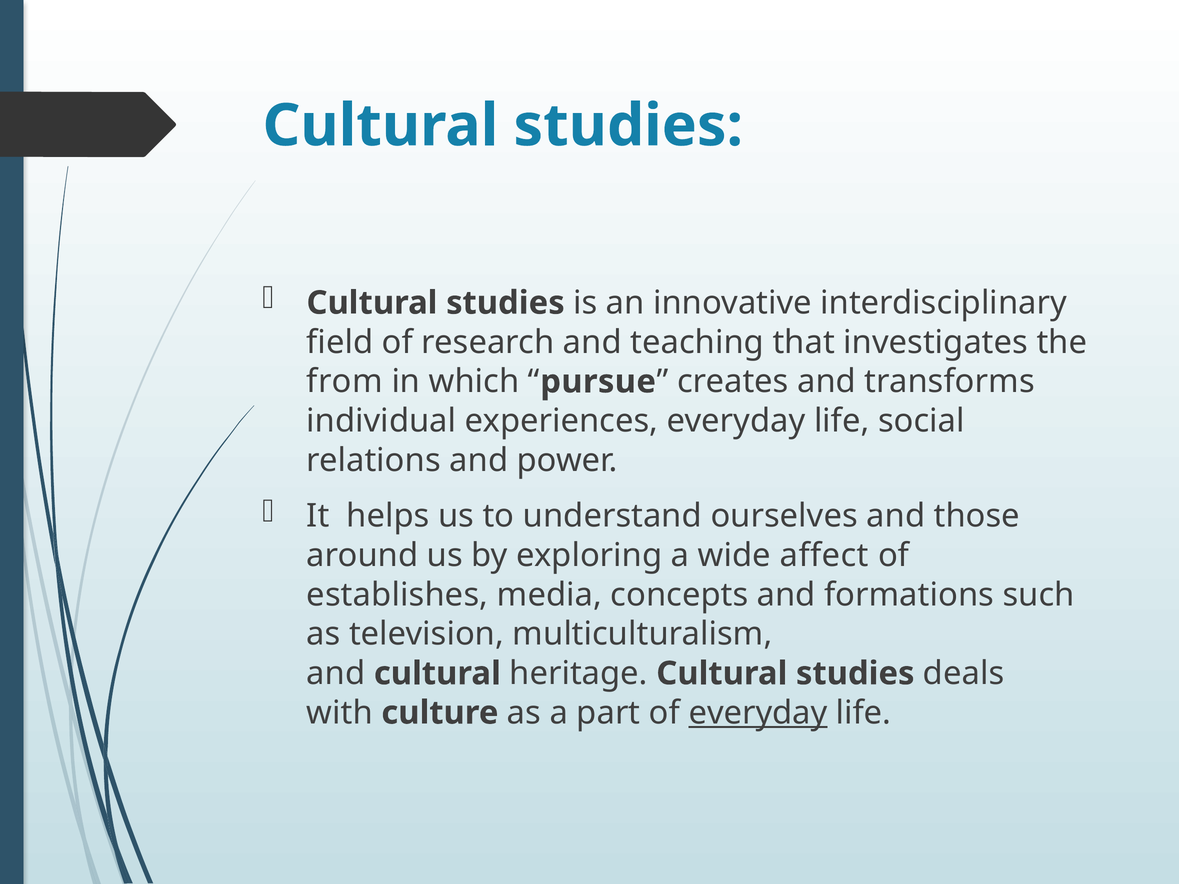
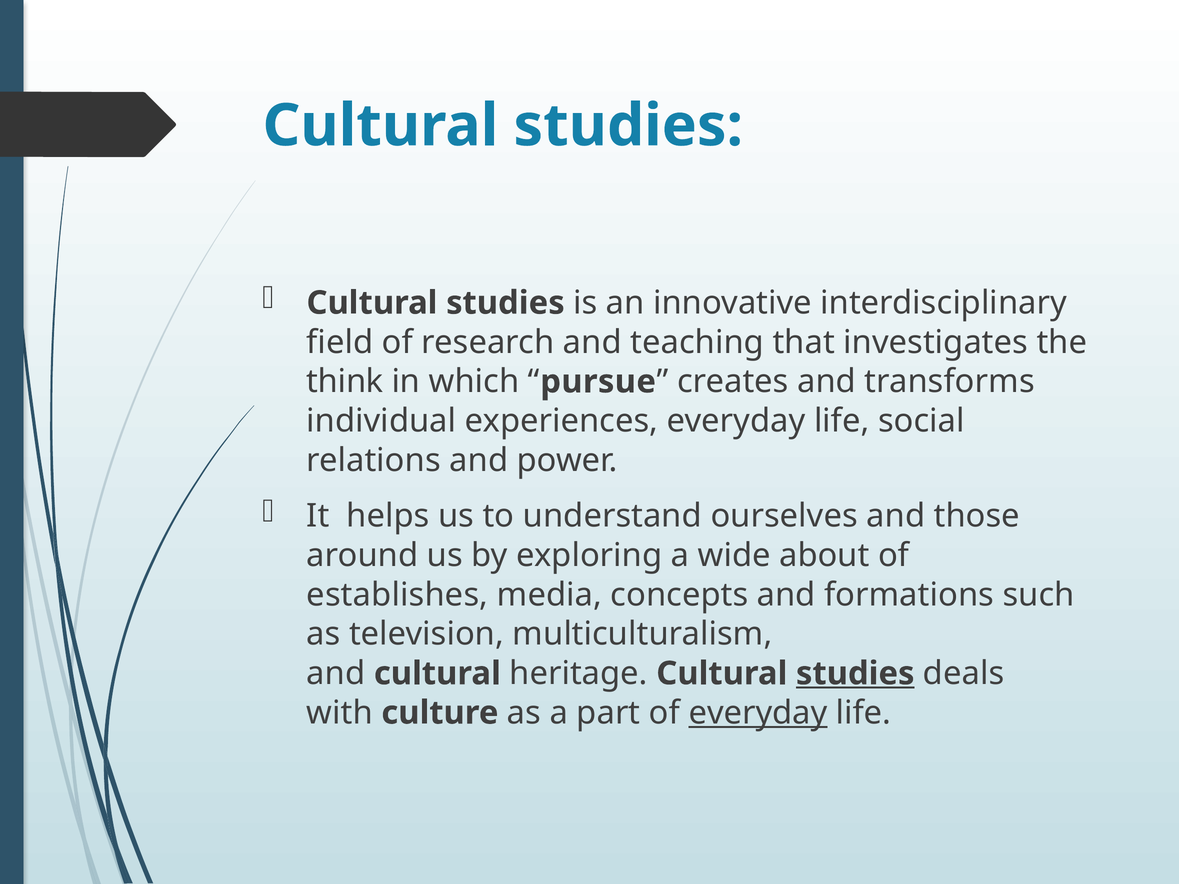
from: from -> think
affect: affect -> about
studies at (855, 674) underline: none -> present
